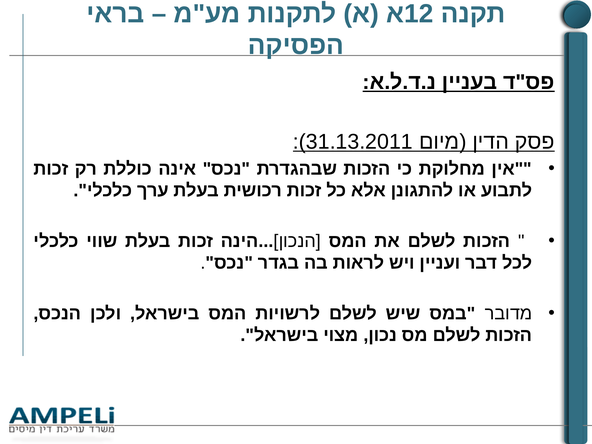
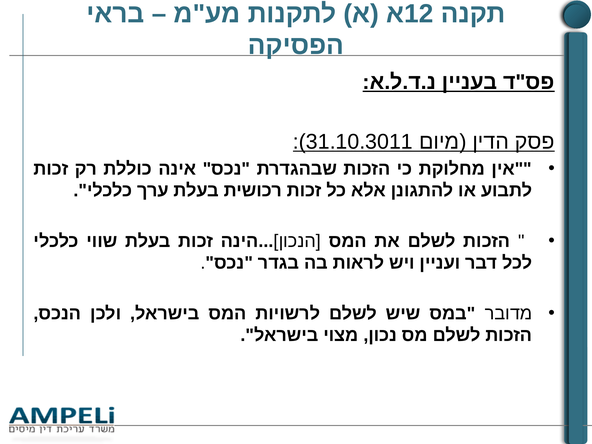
31.13.2011: 31.13.2011 -> 31.10.3011
